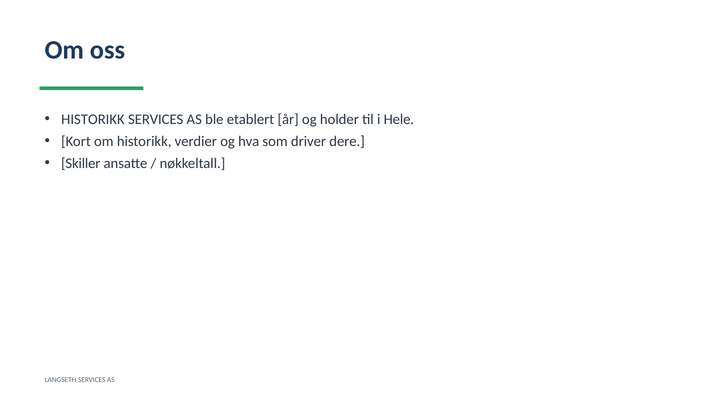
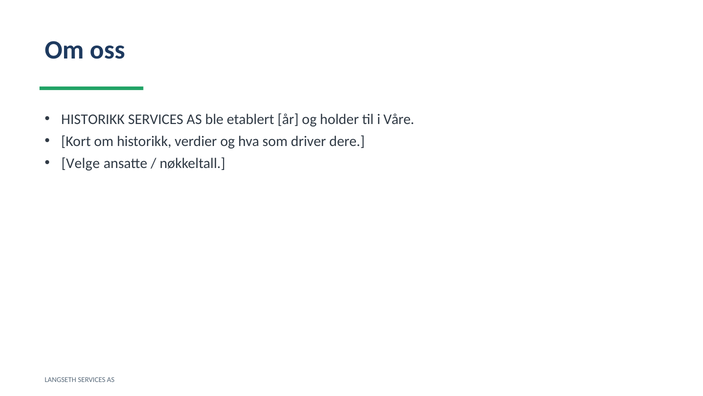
Hele: Hele -> Våre
Skiller: Skiller -> Velge
